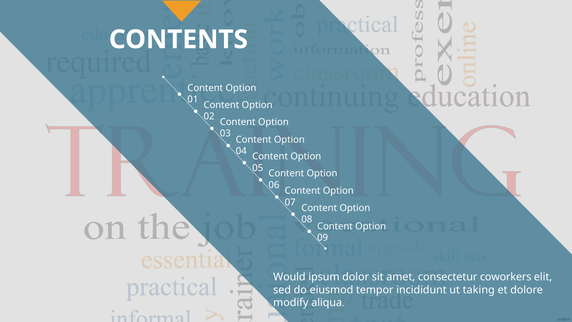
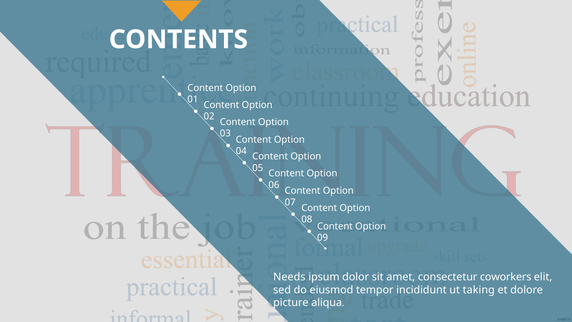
Would: Would -> Needs
modify: modify -> picture
